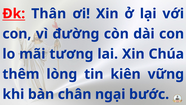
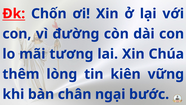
Thân: Thân -> Chốn
